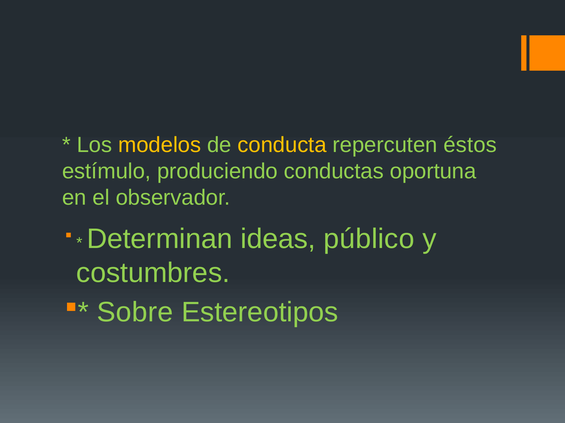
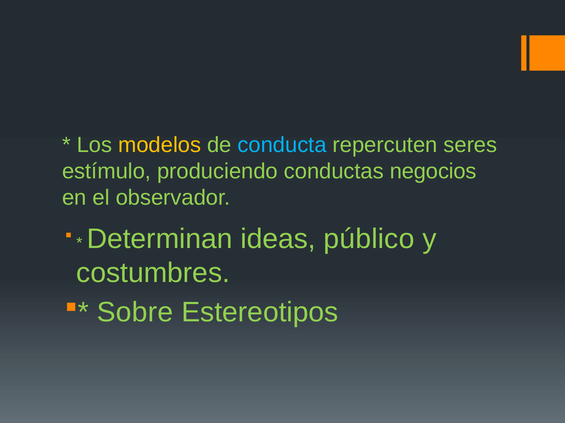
conducta colour: yellow -> light blue
éstos: éstos -> seres
oportuna: oportuna -> negocios
